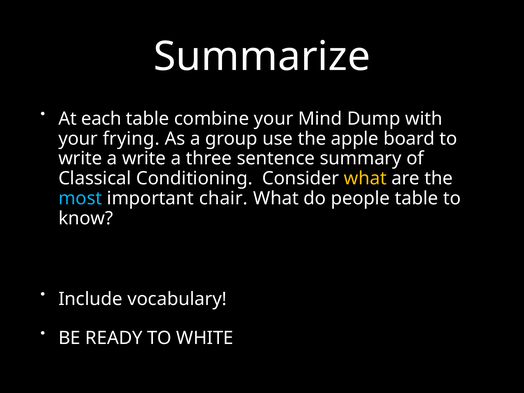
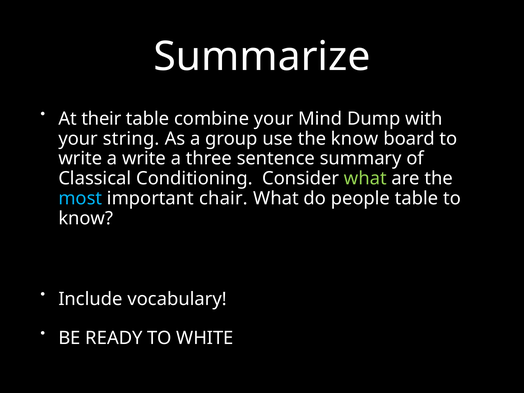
each: each -> their
frying: frying -> string
the apple: apple -> know
what at (365, 178) colour: yellow -> light green
